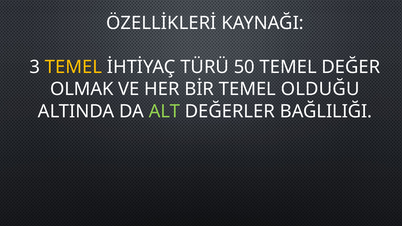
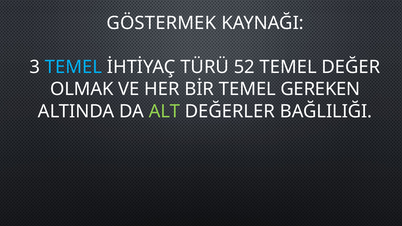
ÖZELLİKLERİ: ÖZELLİKLERİ -> GÖSTERMEK
TEMEL at (73, 67) colour: yellow -> light blue
50: 50 -> 52
OLDUĞU: OLDUĞU -> GEREKEN
